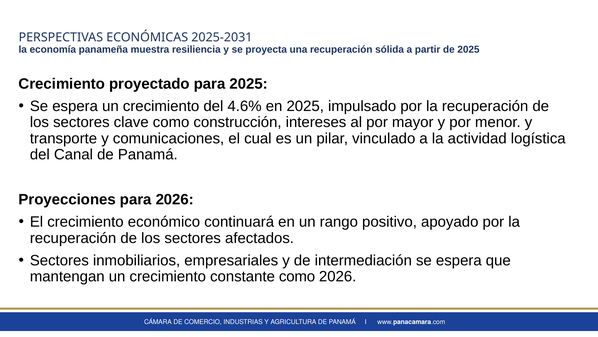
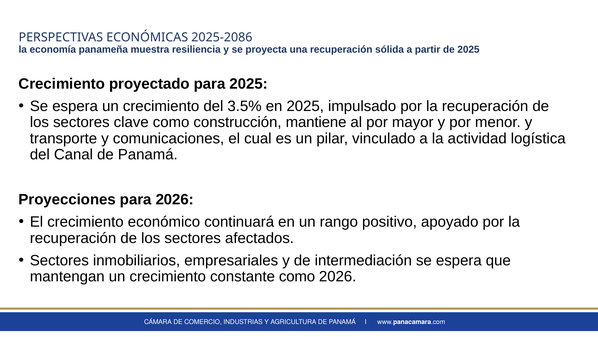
2025-2031: 2025-2031 -> 2025-2086
4.6%: 4.6% -> 3.5%
intereses: intereses -> mantiene
